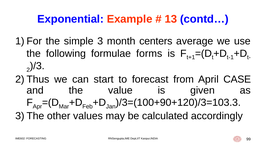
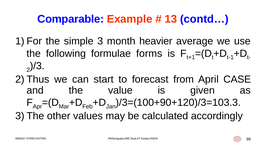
Exponential: Exponential -> Comparable
centers: centers -> heavier
